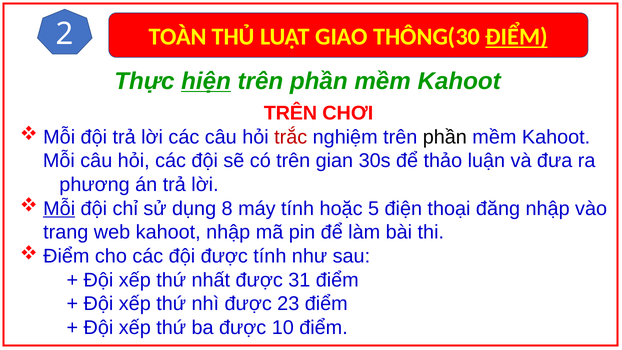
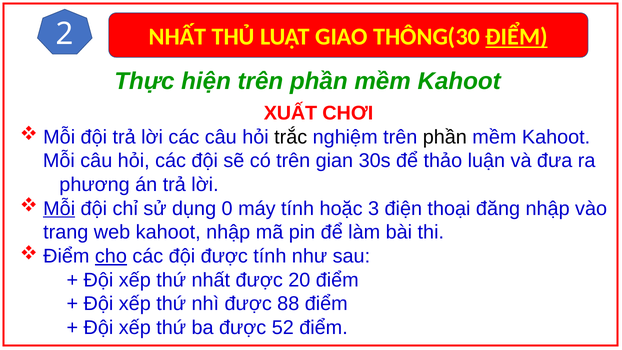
TOÀN at (178, 37): TOÀN -> NHẤT
hiện underline: present -> none
TRÊN at (290, 113): TRÊN -> XUẤT
trắc colour: red -> black
8: 8 -> 0
5: 5 -> 3
cho underline: none -> present
31: 31 -> 20
23: 23 -> 88
10: 10 -> 52
